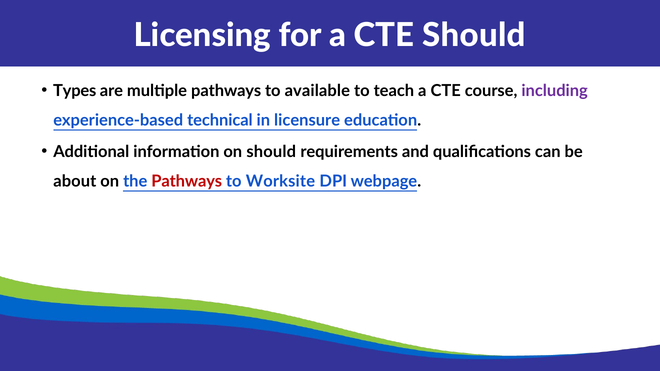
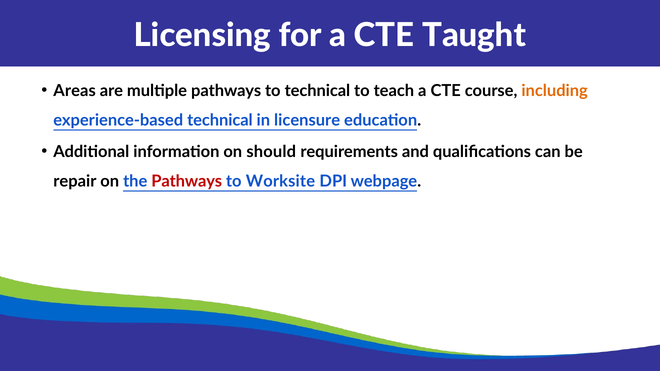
CTE Should: Should -> Taught
Types: Types -> Areas
to available: available -> technical
including colour: purple -> orange
about: about -> repair
